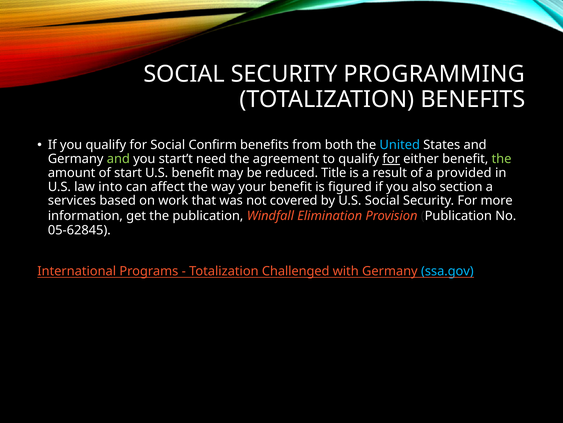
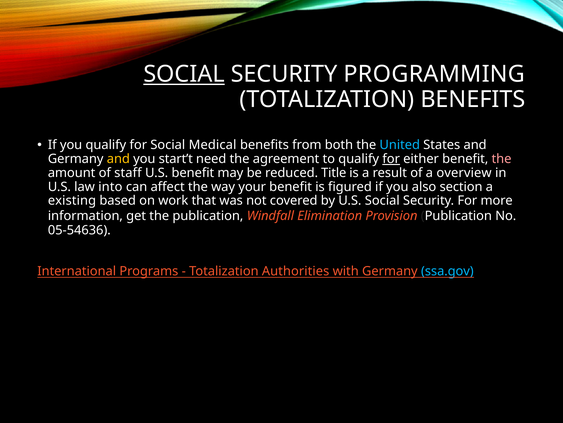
SOCIAL at (184, 74) underline: none -> present
Confirm: Confirm -> Medical
and at (118, 159) colour: light green -> yellow
the at (502, 159) colour: light green -> pink
start: start -> staff
provided: provided -> overview
services: services -> existing
05-62845: 05-62845 -> 05-54636
Challenged: Challenged -> Authorities
